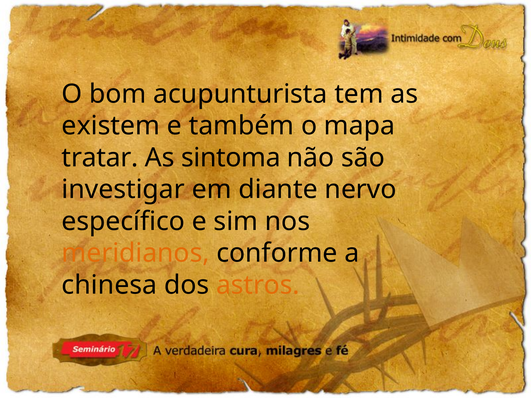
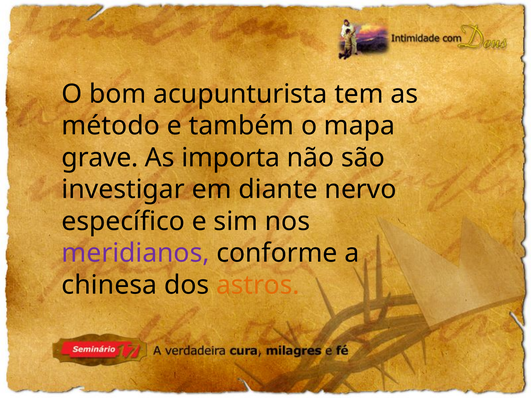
existem: existem -> método
tratar: tratar -> grave
sintoma: sintoma -> importa
meridianos colour: orange -> purple
